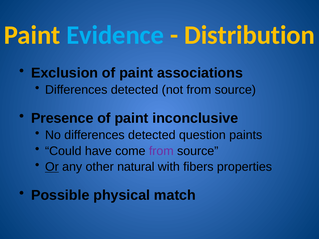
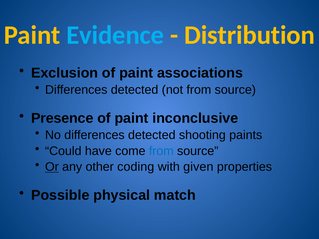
question: question -> shooting
from at (161, 151) colour: purple -> blue
natural: natural -> coding
fibers: fibers -> given
